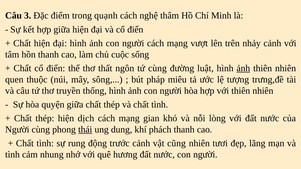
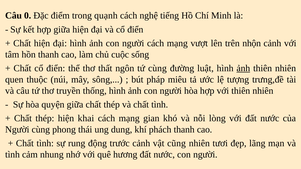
3: 3 -> 0
thâm: thâm -> tiếng
nhảy: nhảy -> nhộn
dịch: dịch -> khai
thái underline: present -> none
